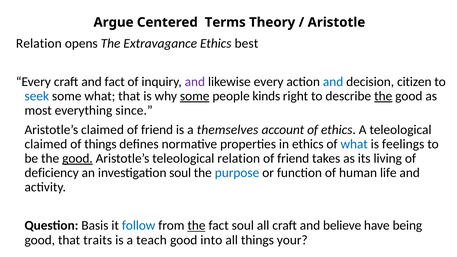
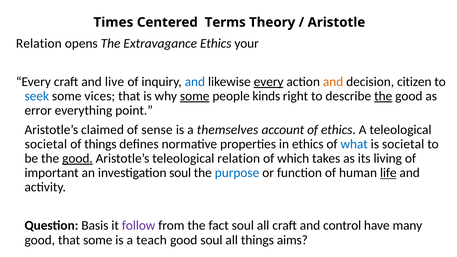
Argue: Argue -> Times
best: best -> your
and fact: fact -> live
and at (195, 82) colour: purple -> blue
every at (269, 82) underline: none -> present
and at (333, 82) colour: blue -> orange
some what: what -> vices
most: most -> error
since: since -> point
friend at (157, 130): friend -> sense
claimed at (46, 144): claimed -> societal
is feelings: feelings -> societal
friend at (293, 158): friend -> which
deficiency: deficiency -> important
life underline: none -> present
follow colour: blue -> purple
the at (196, 226) underline: present -> none
believe: believe -> control
being: being -> many
that traits: traits -> some
good into: into -> soul
your: your -> aims
